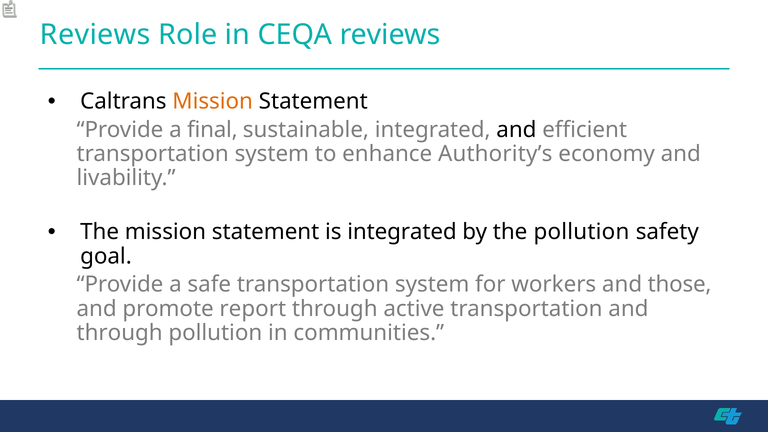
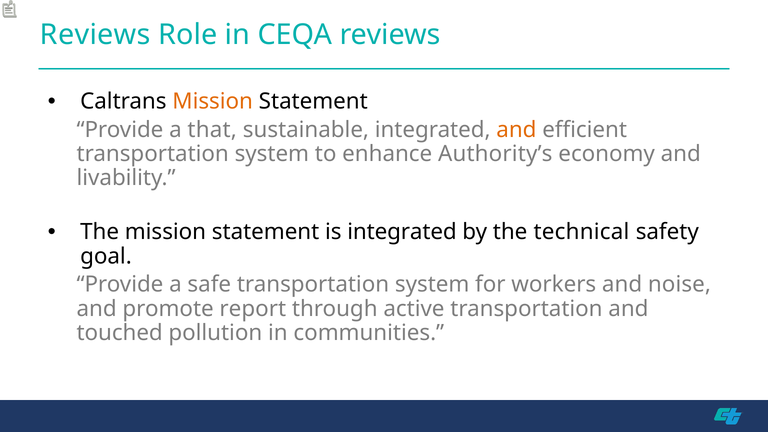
final: final -> that
and at (516, 130) colour: black -> orange
the pollution: pollution -> technical
those: those -> noise
through at (120, 333): through -> touched
